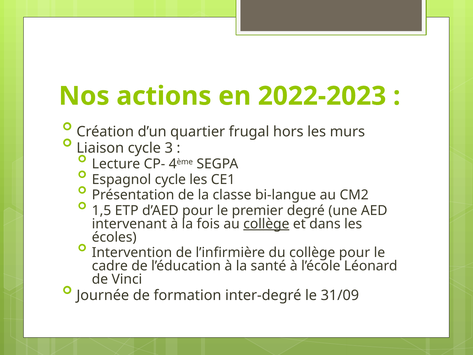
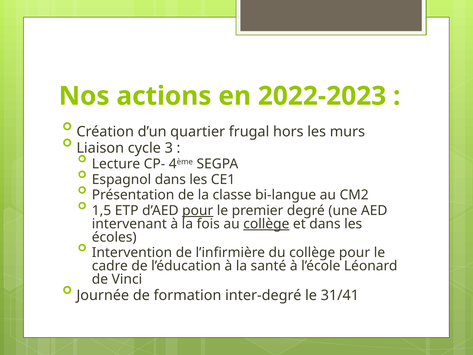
Espagnol cycle: cycle -> dans
pour at (198, 210) underline: none -> present
31/09: 31/09 -> 31/41
